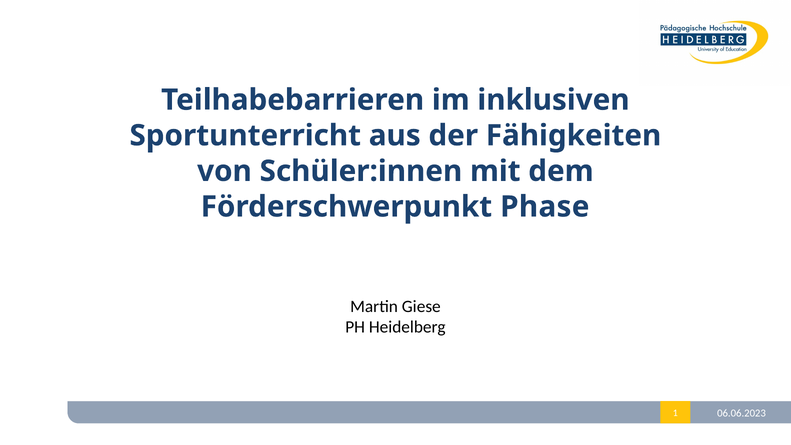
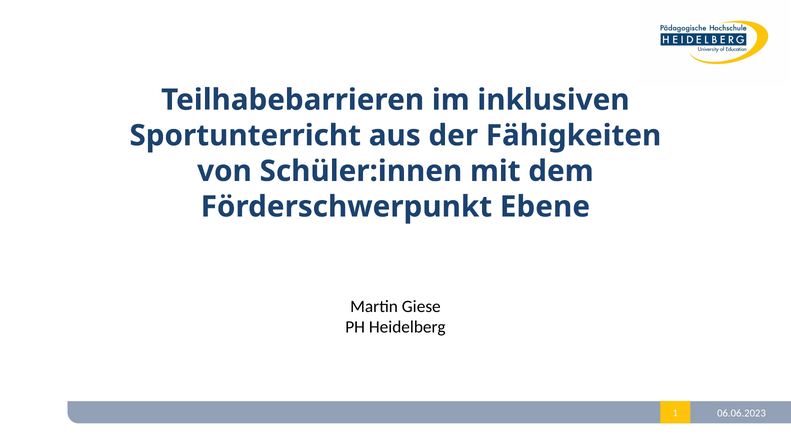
Phase: Phase -> Ebene
